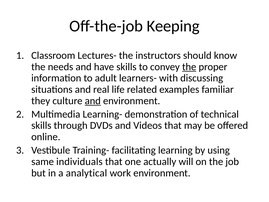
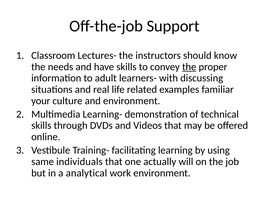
Keeping: Keeping -> Support
they: they -> your
and at (93, 101) underline: present -> none
